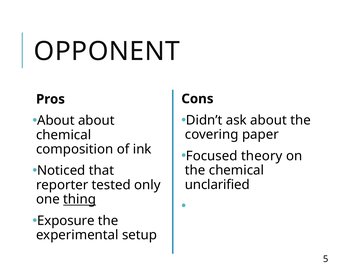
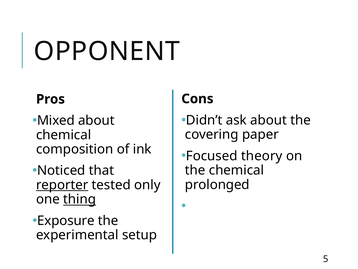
About at (56, 120): About -> Mixed
unclarified: unclarified -> prolonged
reporter underline: none -> present
